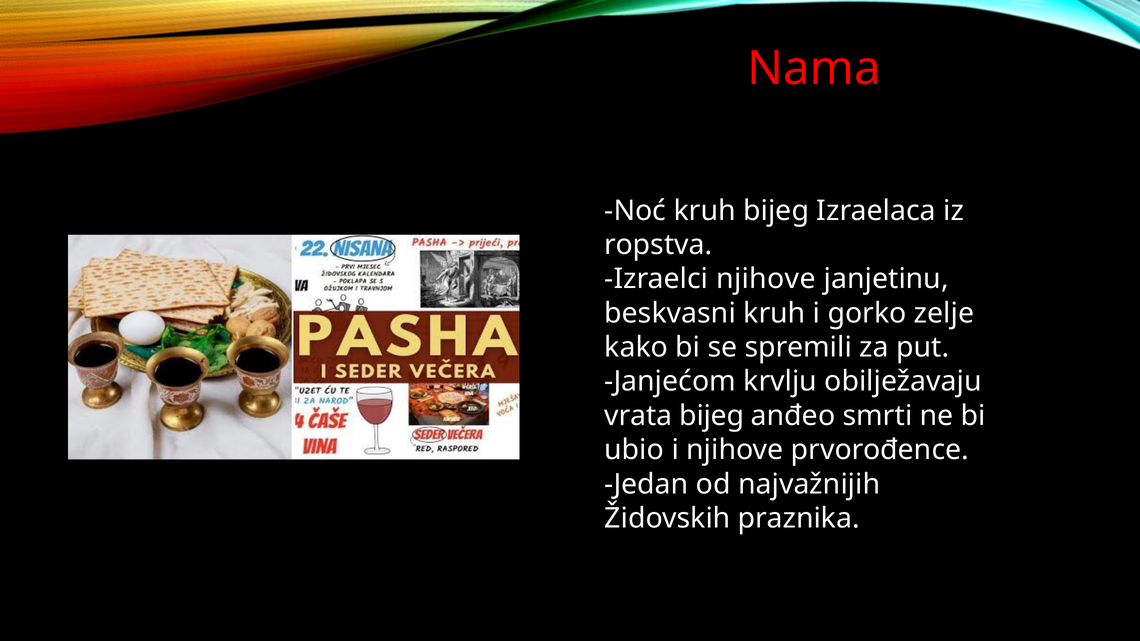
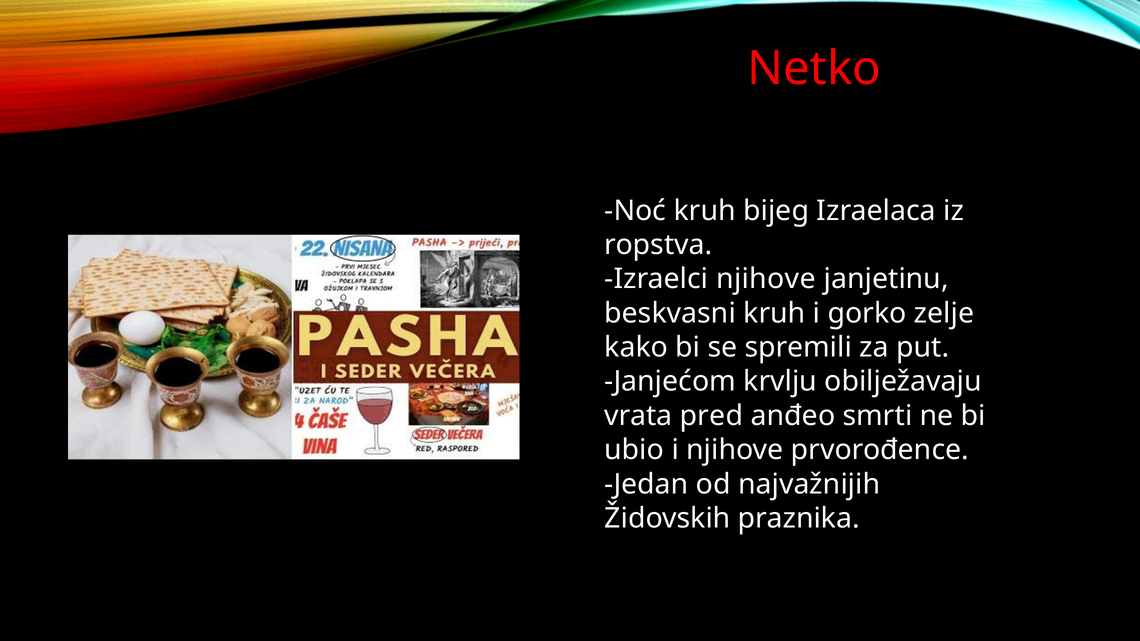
Nama: Nama -> Netko
vrata bijeg: bijeg -> pred
